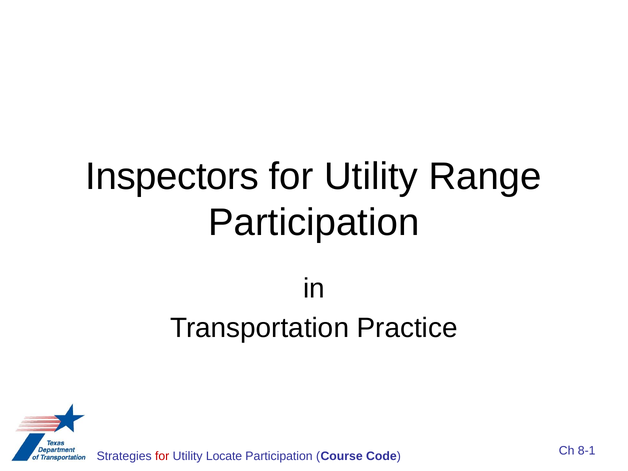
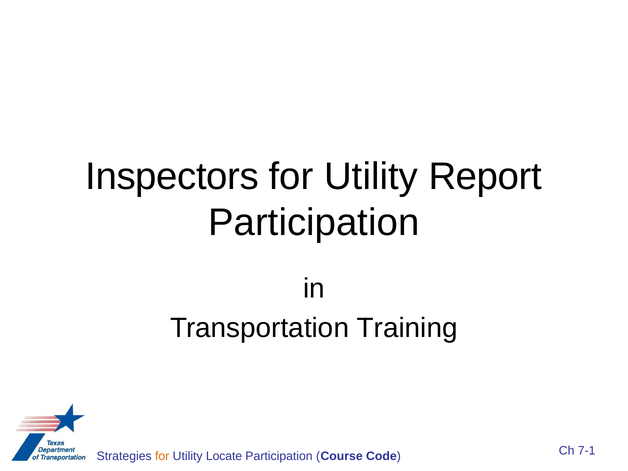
Range: Range -> Report
Practice: Practice -> Training
for at (162, 456) colour: red -> orange
8-1: 8-1 -> 7-1
